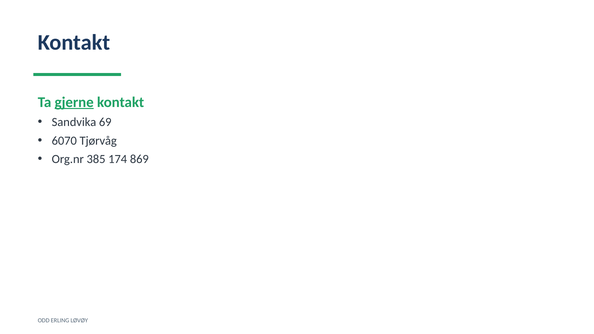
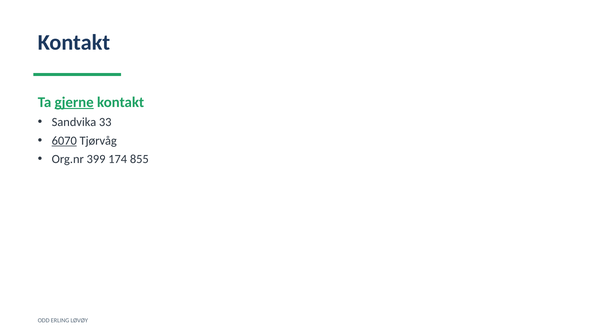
69: 69 -> 33
6070 underline: none -> present
385: 385 -> 399
869: 869 -> 855
